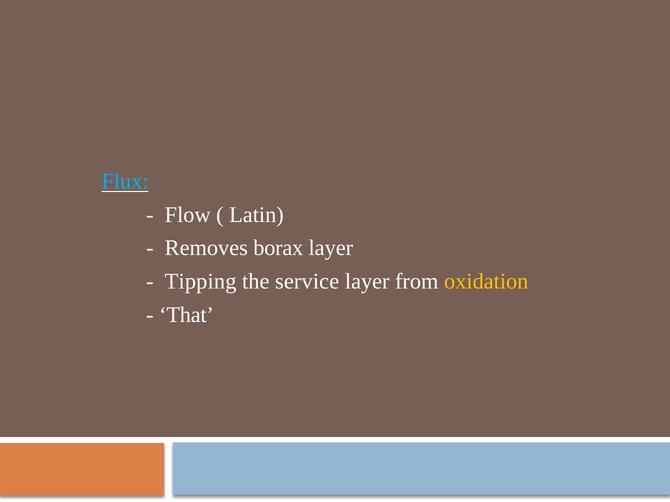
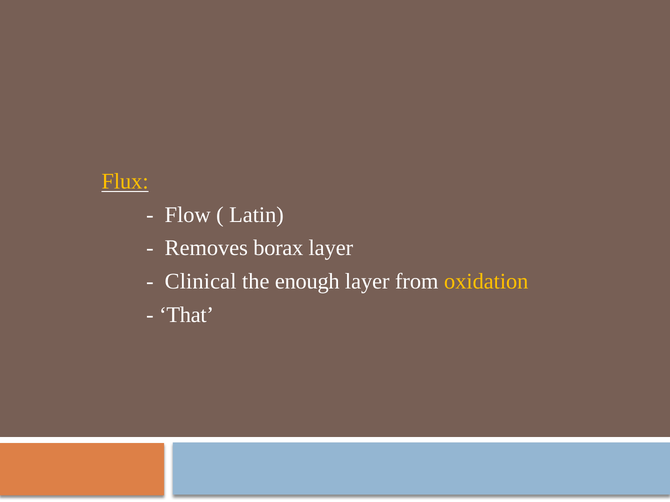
Flux colour: light blue -> yellow
Tipping: Tipping -> Clinical
service: service -> enough
